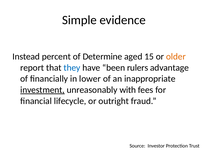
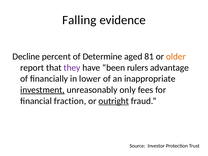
Simple: Simple -> Falling
Instead: Instead -> Decline
15: 15 -> 81
they colour: blue -> purple
with: with -> only
lifecycle: lifecycle -> fraction
outright underline: none -> present
